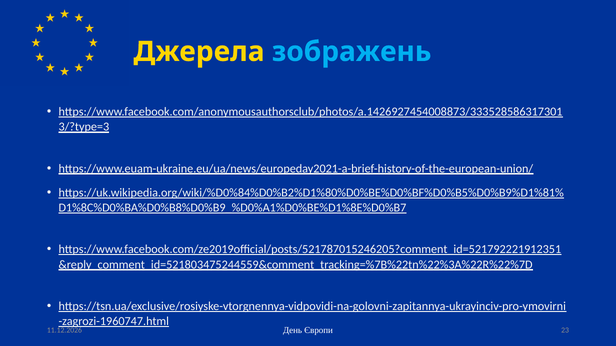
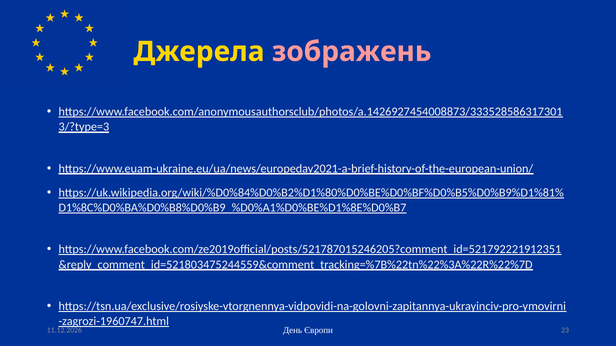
зображень colour: light blue -> pink
